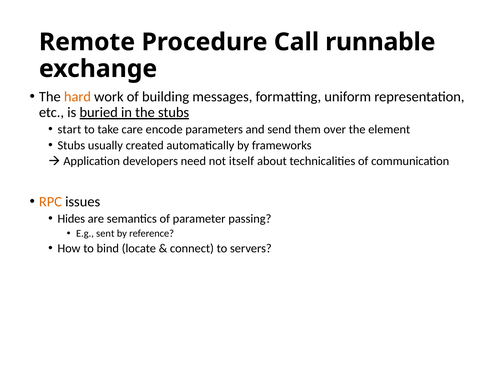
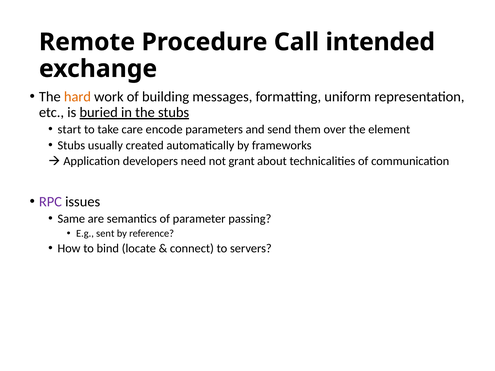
runnable: runnable -> intended
itself: itself -> grant
RPC colour: orange -> purple
Hides: Hides -> Same
